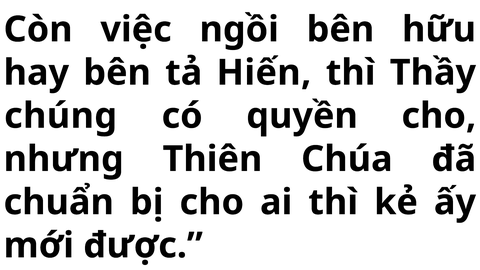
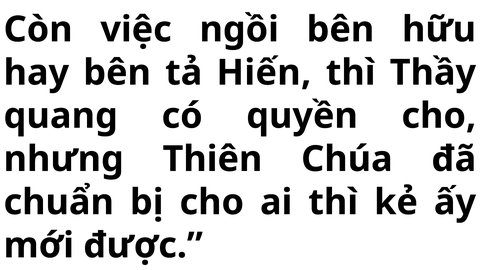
chúng: chúng -> quang
